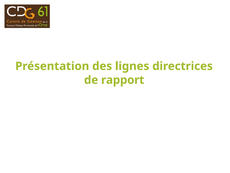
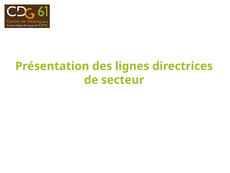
rapport: rapport -> secteur
